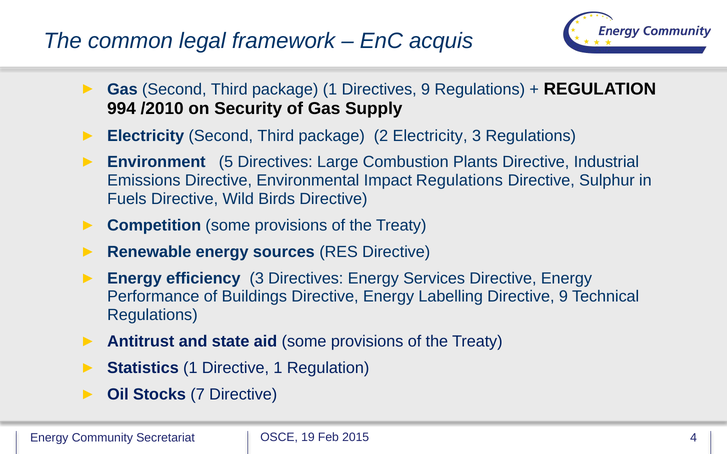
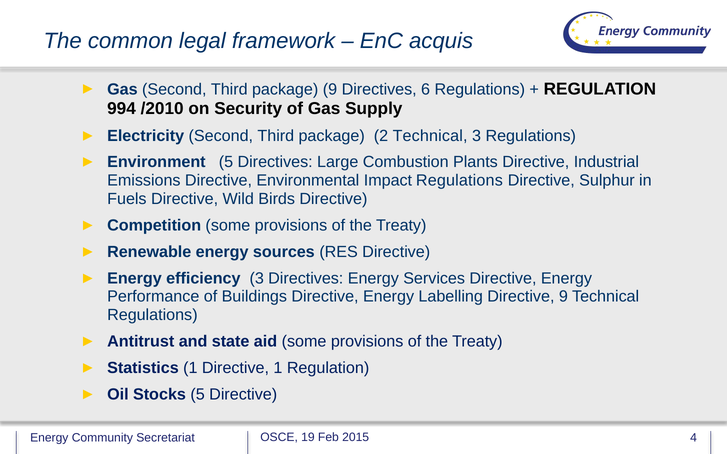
package 1: 1 -> 9
Directives 9: 9 -> 6
2 Electricity: Electricity -> Technical
Stocks 7: 7 -> 5
